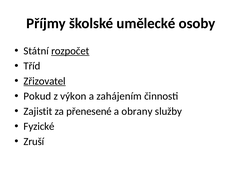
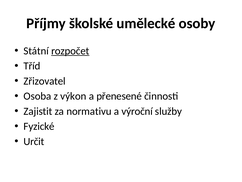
Zřizovatel underline: present -> none
Pokud: Pokud -> Osoba
zahájením: zahájením -> přenesené
přenesené: přenesené -> normativu
obrany: obrany -> výroční
Zruší: Zruší -> Určit
